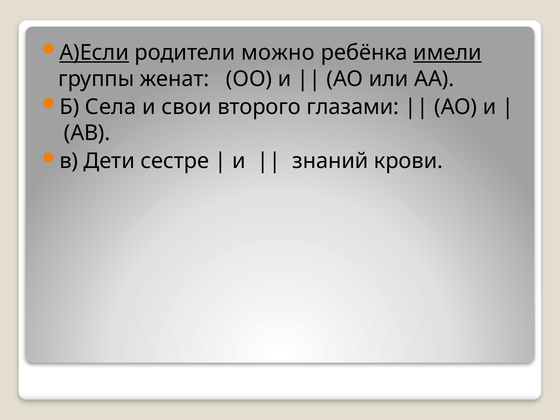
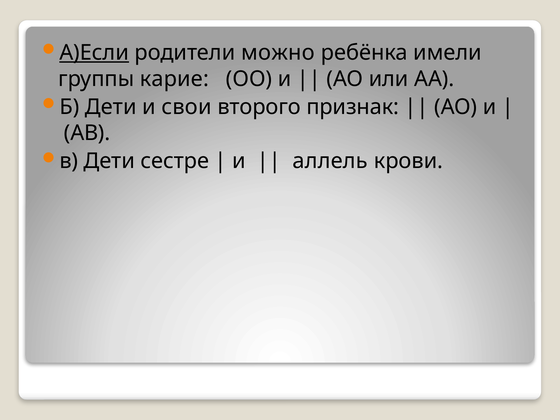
имели underline: present -> none
женат: женат -> карие
Б Села: Села -> Дети
глазами: глазами -> признак
знаний: знаний -> аллель
